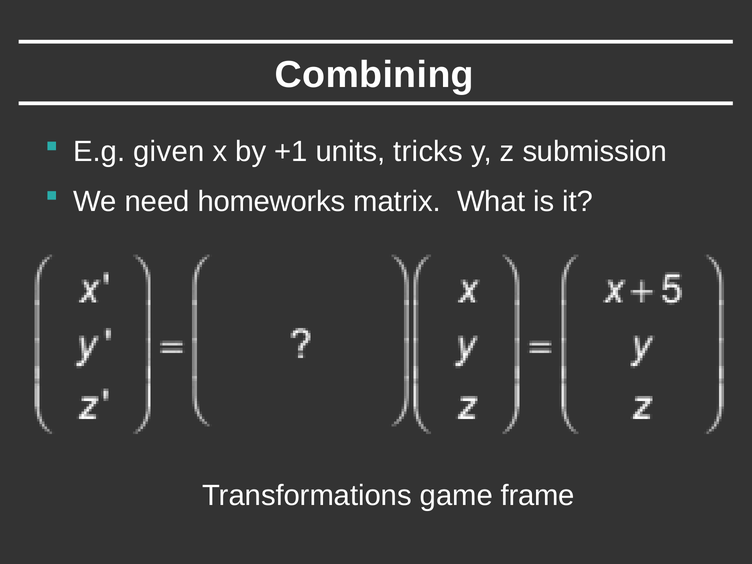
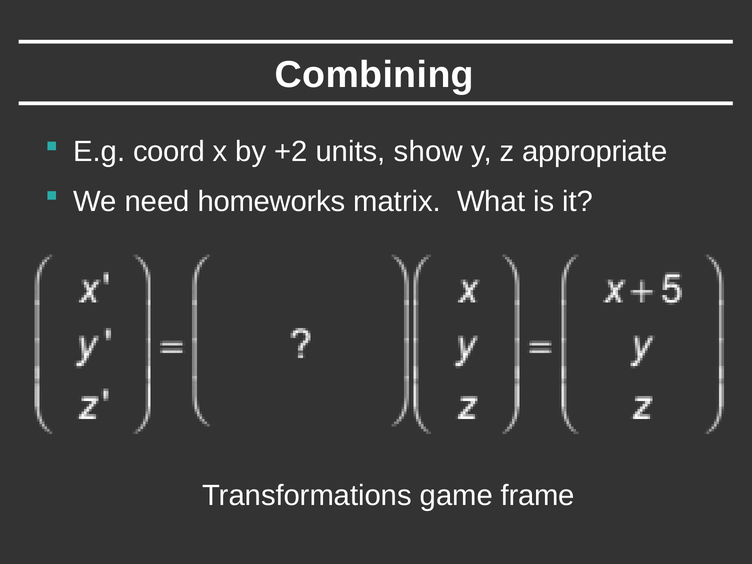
given: given -> coord
+1: +1 -> +2
tricks: tricks -> show
submission: submission -> appropriate
